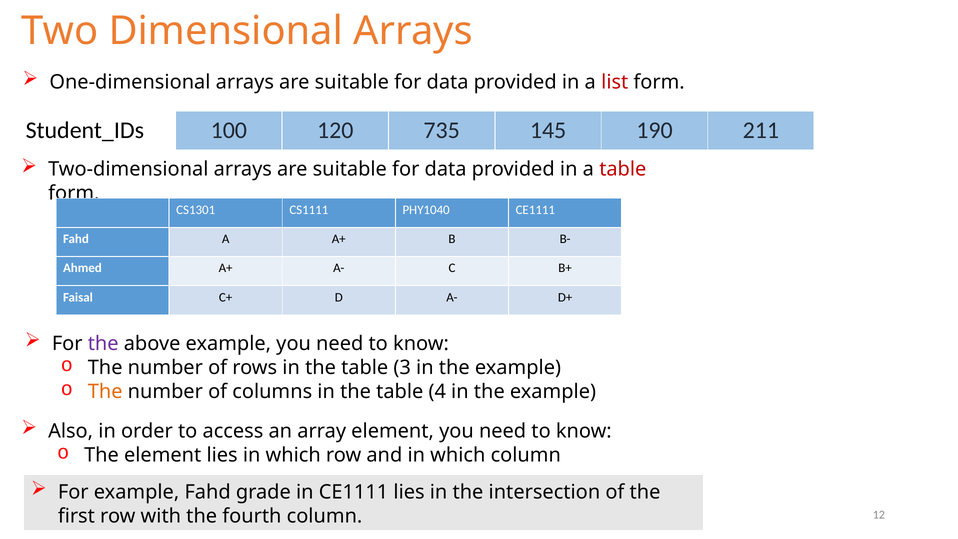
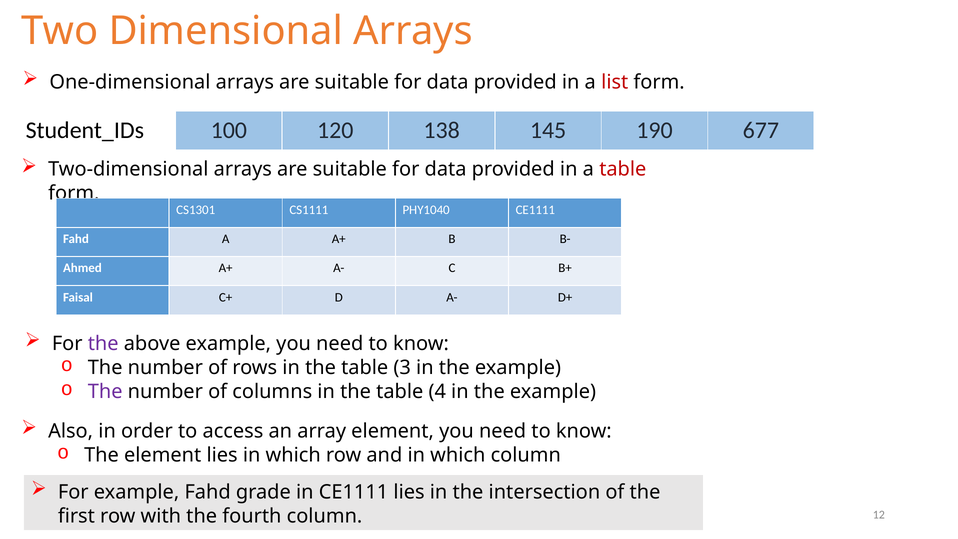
735: 735 -> 138
211: 211 -> 677
The at (105, 391) colour: orange -> purple
